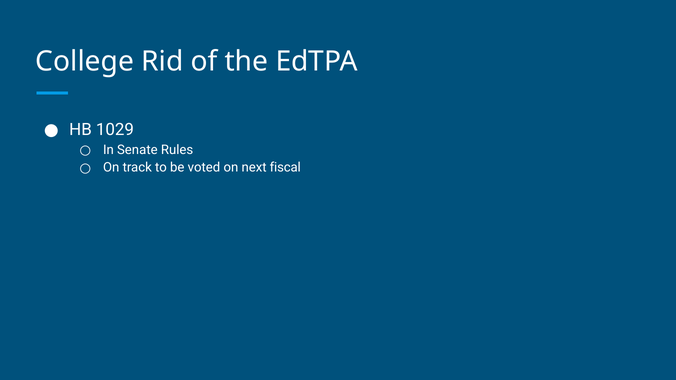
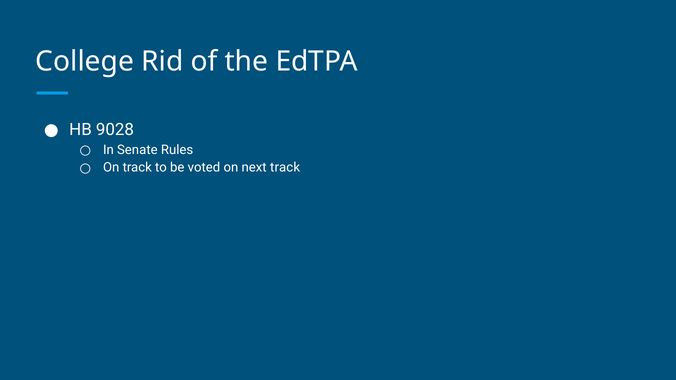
1029: 1029 -> 9028
next fiscal: fiscal -> track
